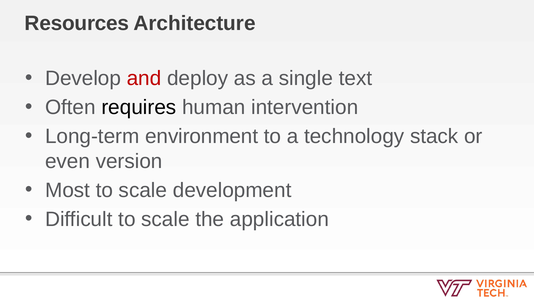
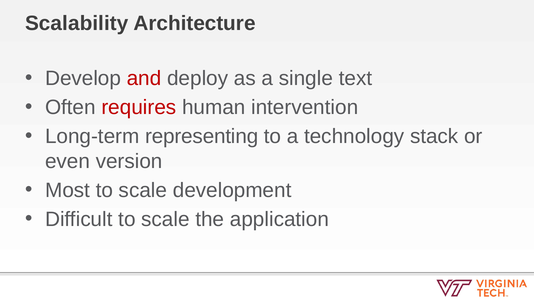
Resources: Resources -> Scalability
requires colour: black -> red
environment: environment -> representing
